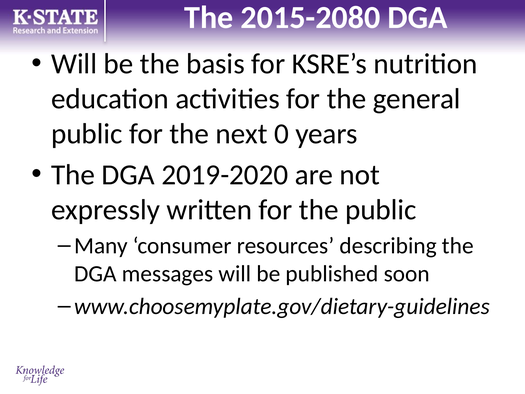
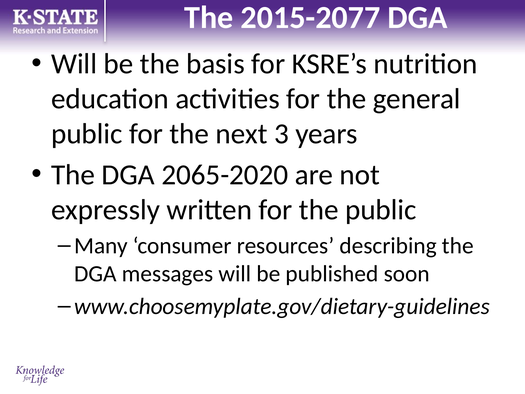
2015-2080: 2015-2080 -> 2015-2077
0: 0 -> 3
2019-2020: 2019-2020 -> 2065-2020
